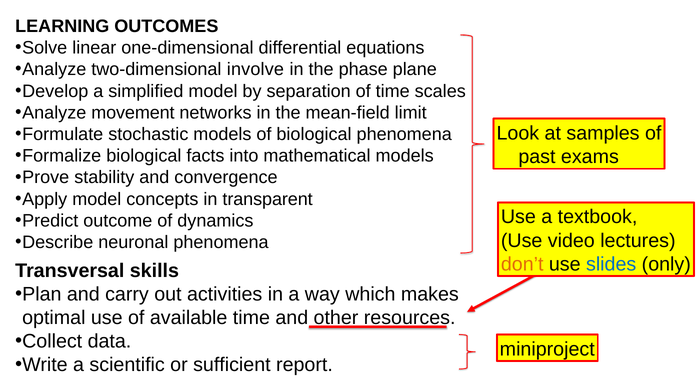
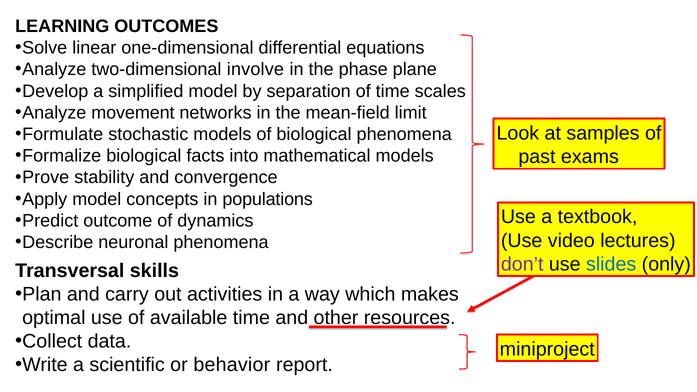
transparent: transparent -> populations
don’t colour: orange -> purple
sufficient: sufficient -> behavior
